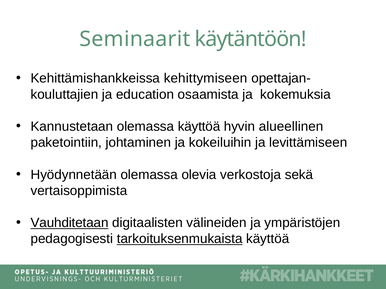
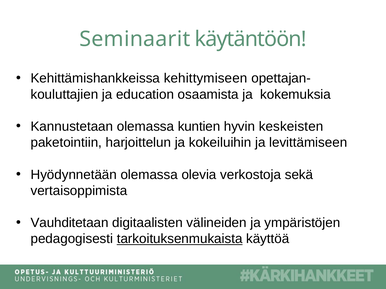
olemassa käyttöä: käyttöä -> kuntien
alueellinen: alueellinen -> keskeisten
johtaminen: johtaminen -> harjoittelun
Vauhditetaan underline: present -> none
